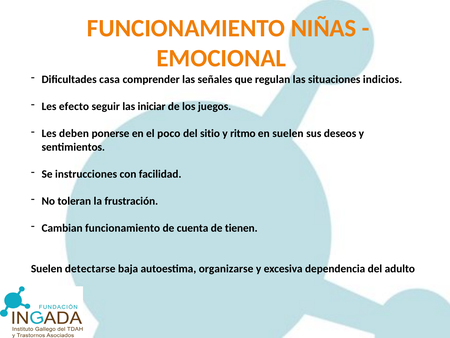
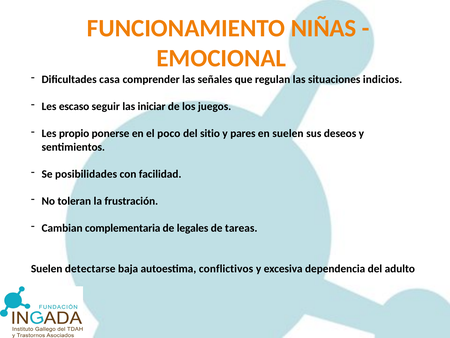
efecto: efecto -> escaso
deben: deben -> propio
ritmo: ritmo -> pares
instrucciones: instrucciones -> posibilidades
Cambian funcionamiento: funcionamiento -> complementaria
cuenta: cuenta -> legales
tienen: tienen -> tareas
organizarse: organizarse -> conflictivos
